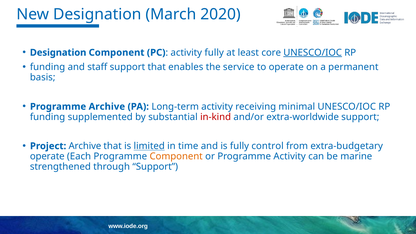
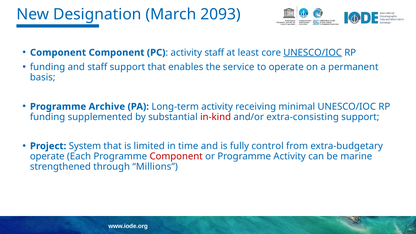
2020: 2020 -> 2093
Designation at (58, 53): Designation -> Component
activity fully: fully -> staff
extra-worldwide: extra-worldwide -> extra-consisting
Project Archive: Archive -> System
limited underline: present -> none
Component at (176, 156) colour: orange -> red
through Support: Support -> Millions
